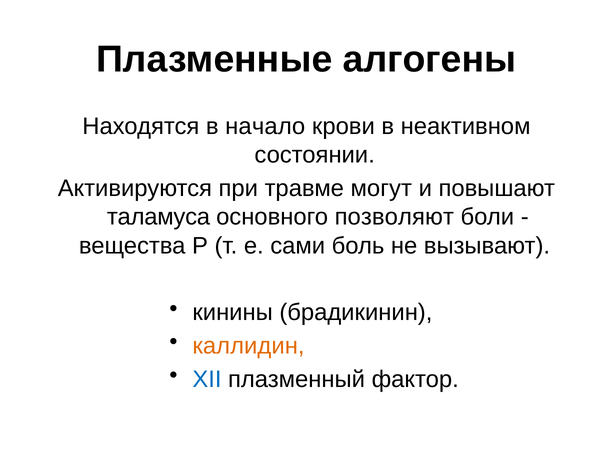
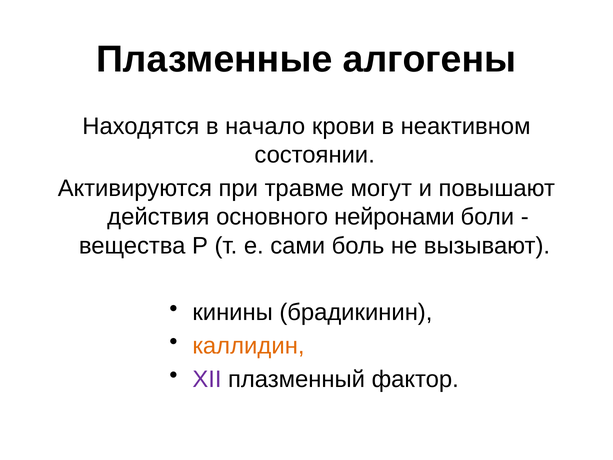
таламуса: таламуса -> действия
позволяют: позволяют -> нейронами
XII colour: blue -> purple
